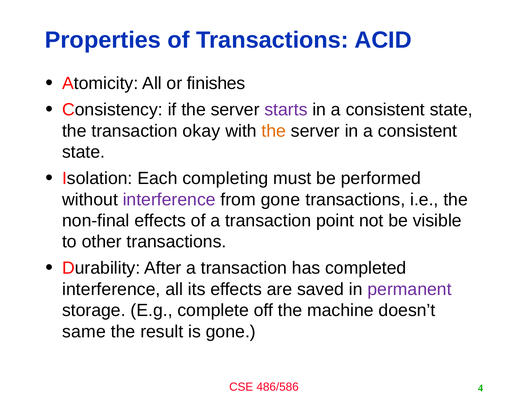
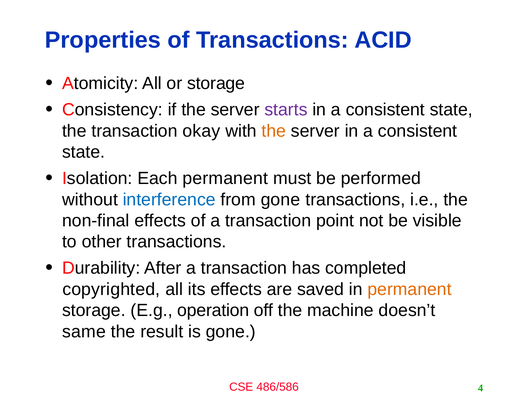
or finishes: finishes -> storage
Each completing: completing -> permanent
interference at (169, 200) colour: purple -> blue
interference at (111, 289): interference -> copyrighted
permanent at (410, 289) colour: purple -> orange
complete: complete -> operation
